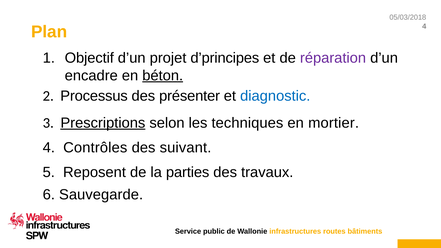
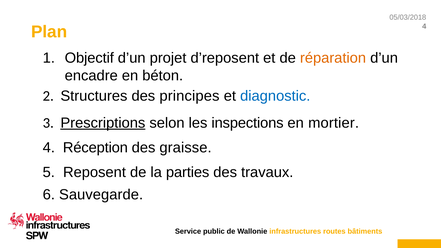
d’principes: d’principes -> d’reposent
réparation colour: purple -> orange
béton underline: present -> none
Processus: Processus -> Structures
présenter: présenter -> principes
techniques: techniques -> inspections
Contrôles: Contrôles -> Réception
suivant: suivant -> graisse
